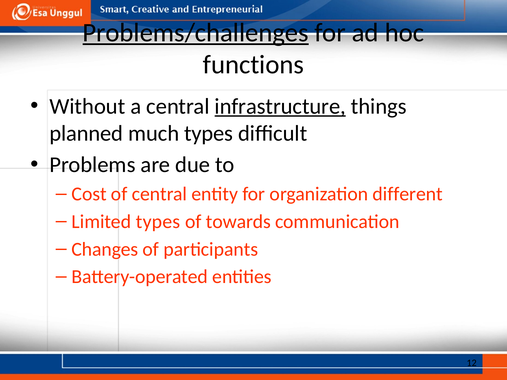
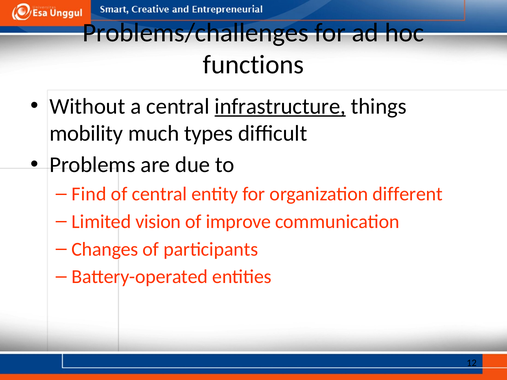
Problems/challenges underline: present -> none
planned: planned -> mobility
Cost: Cost -> Find
Limited types: types -> vision
towards: towards -> improve
